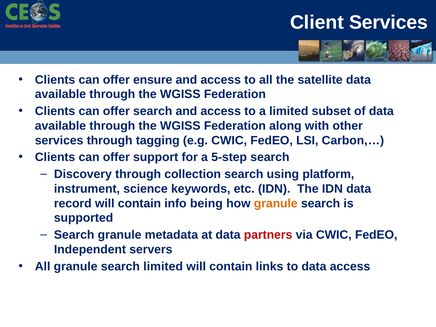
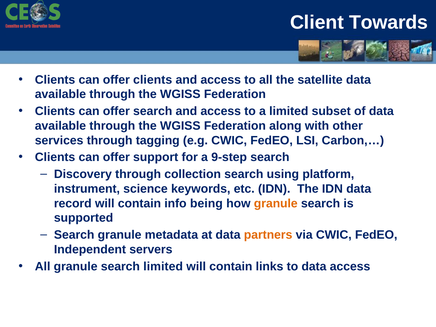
Client Services: Services -> Towards
offer ensure: ensure -> clients
5-step: 5-step -> 9-step
partners colour: red -> orange
